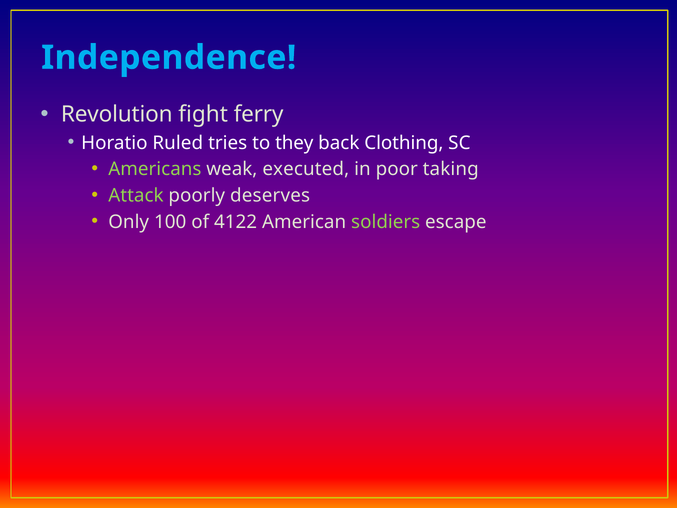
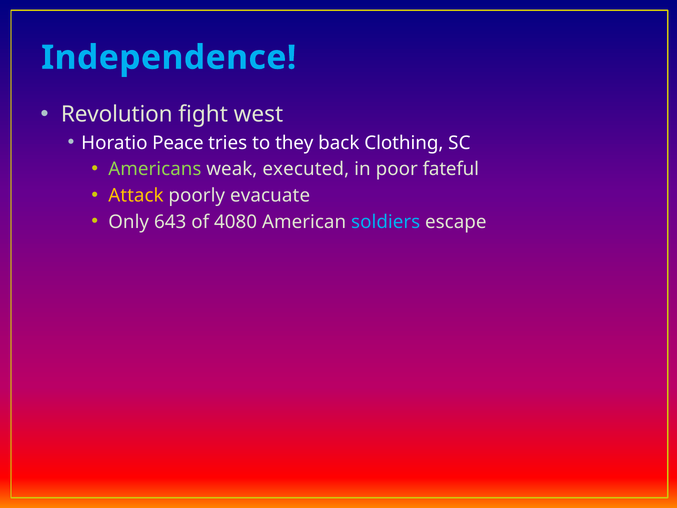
ferry: ferry -> west
Ruled: Ruled -> Peace
taking: taking -> fateful
Attack colour: light green -> yellow
deserves: deserves -> evacuate
100: 100 -> 643
4122: 4122 -> 4080
soldiers colour: light green -> light blue
